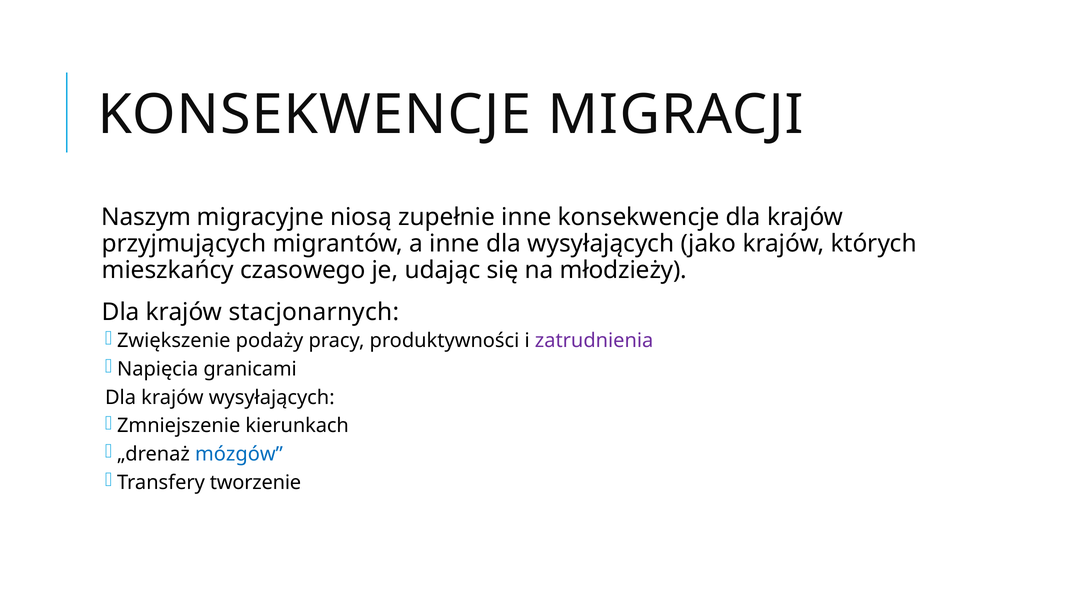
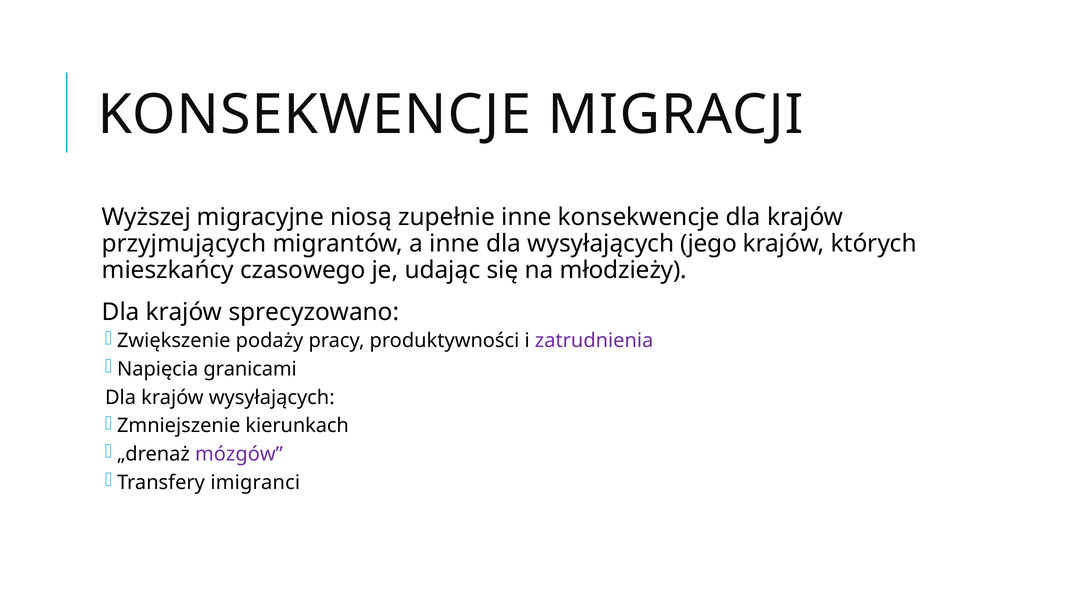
Naszym: Naszym -> Wyższej
jako: jako -> jego
stacjonarnych: stacjonarnych -> sprecyzowano
mózgów colour: blue -> purple
tworzenie: tworzenie -> imigranci
